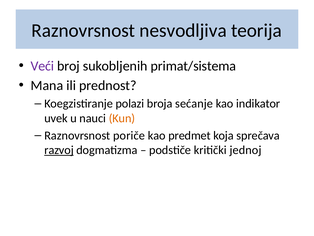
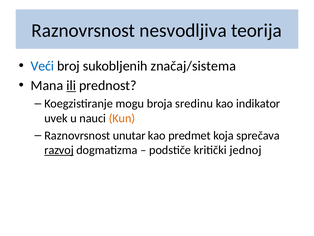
Veći colour: purple -> blue
primat/sistema: primat/sistema -> značaj/sistema
ili underline: none -> present
polazi: polazi -> mogu
sećanje: sećanje -> sredinu
poriče: poriče -> unutar
